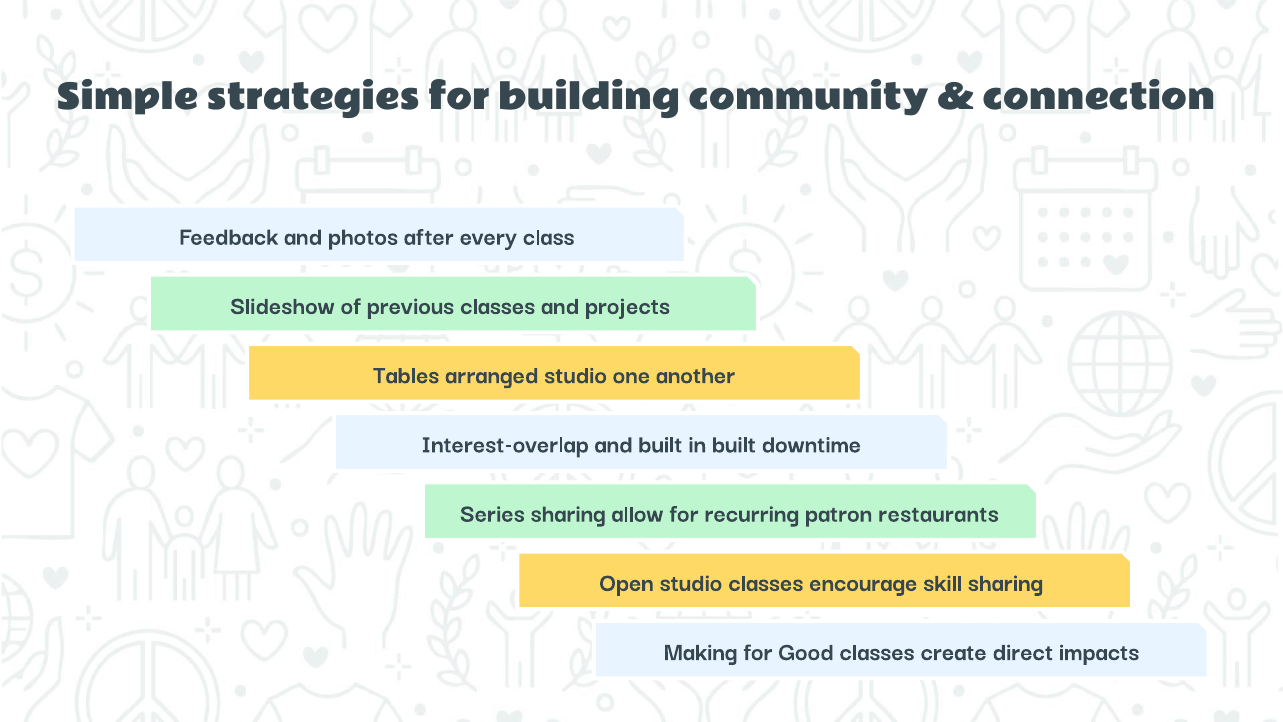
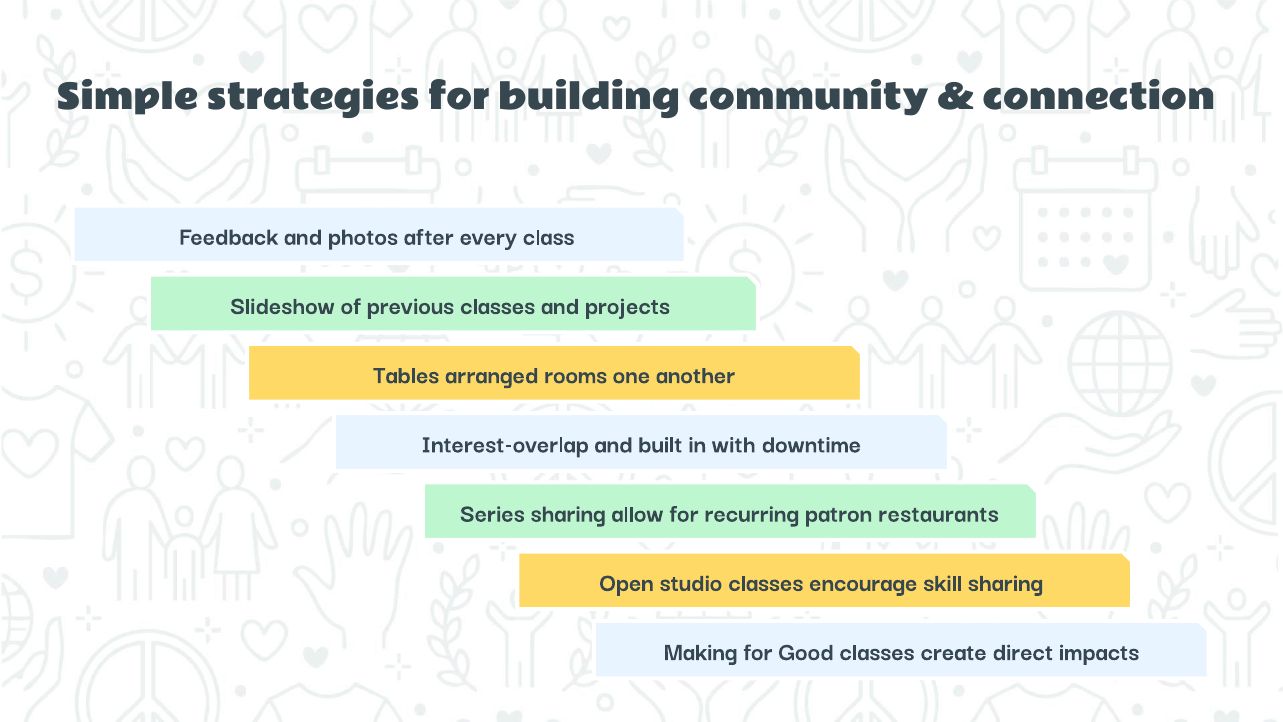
arranged studio: studio -> rooms
in built: built -> with
